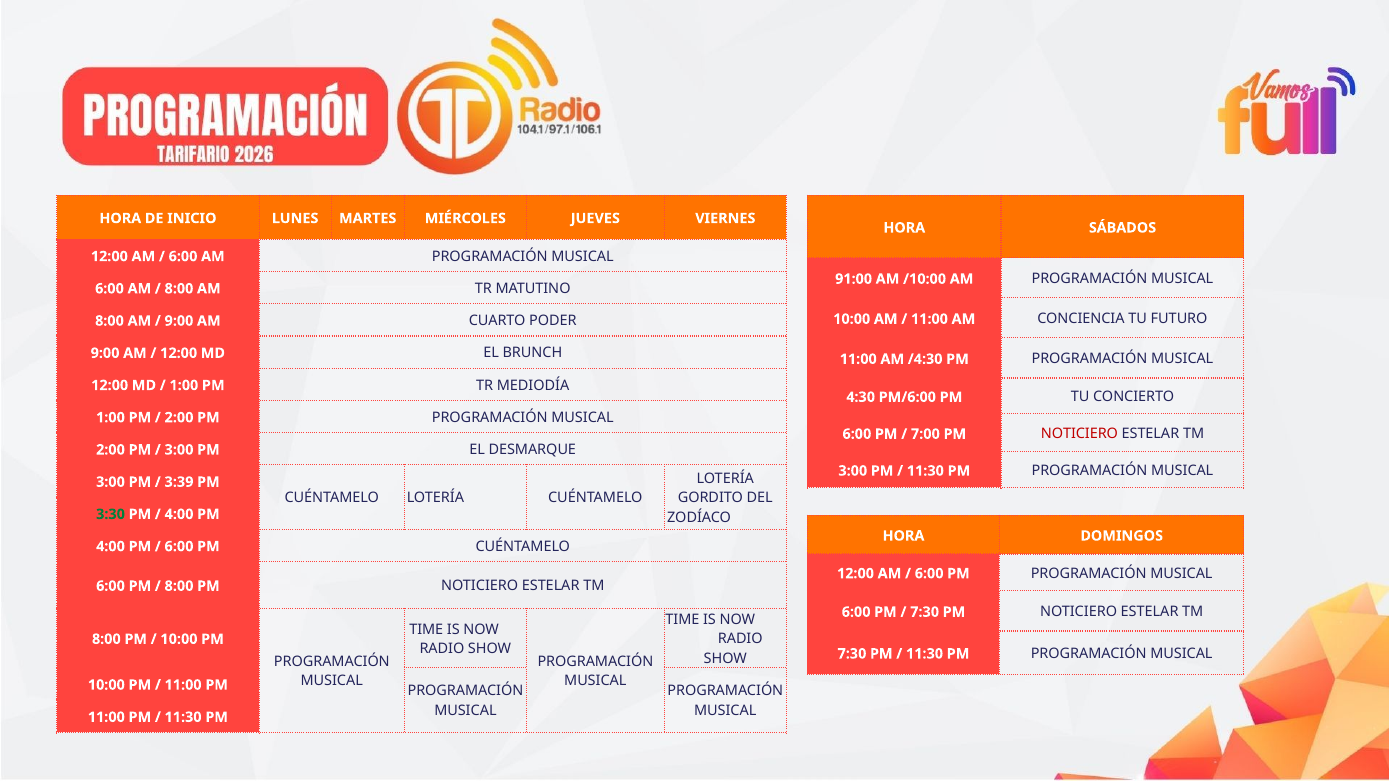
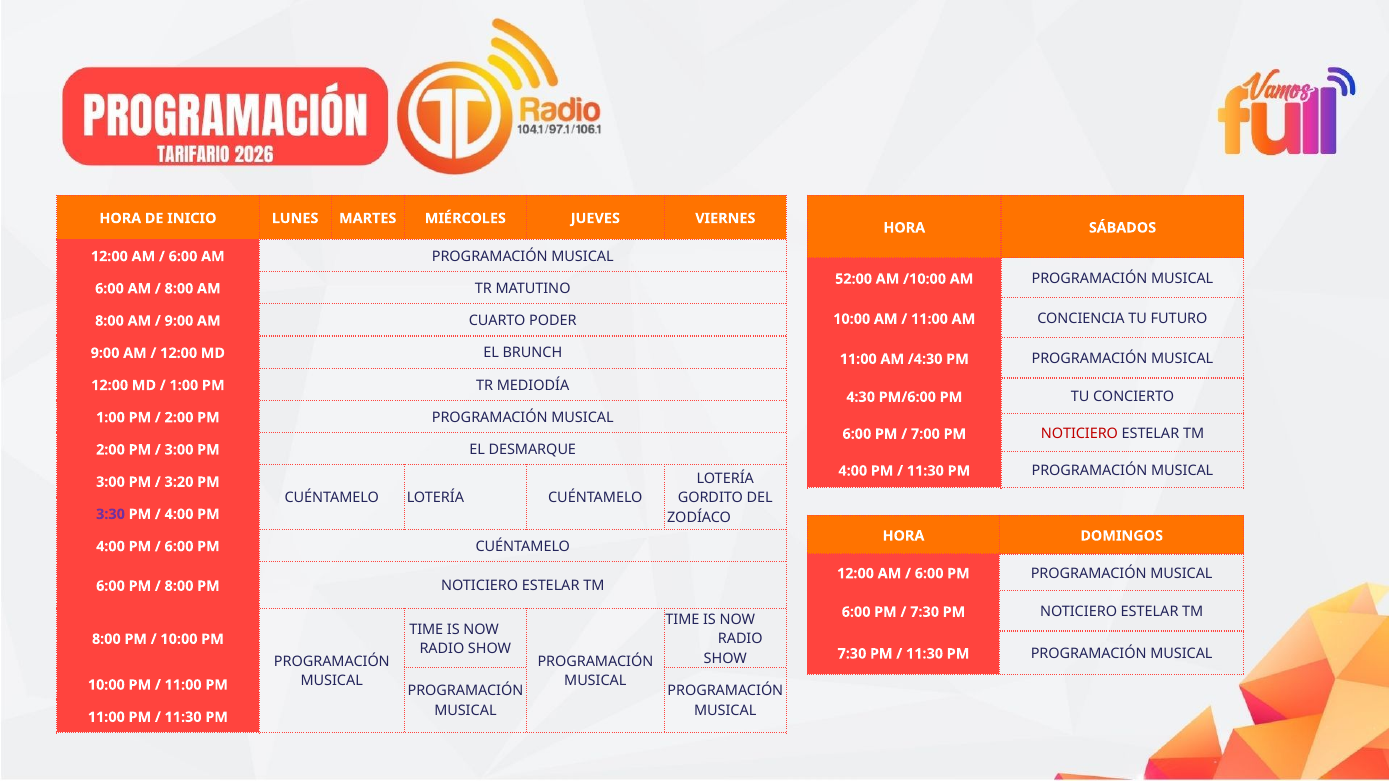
91:00: 91:00 -> 52:00
3:00 at (853, 471): 3:00 -> 4:00
3:39: 3:39 -> 3:20
3:30 colour: green -> purple
